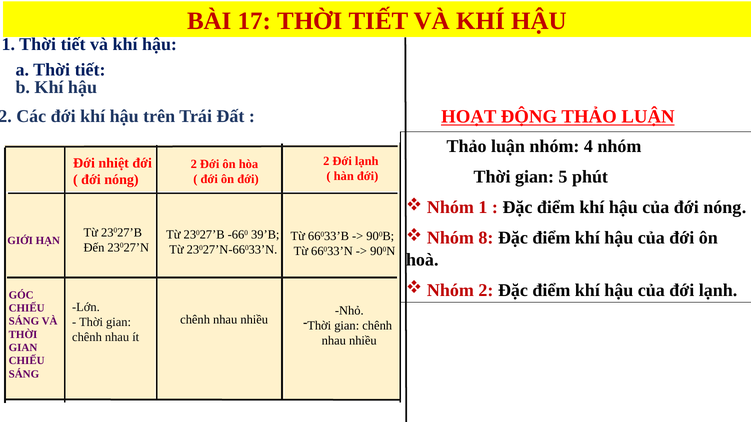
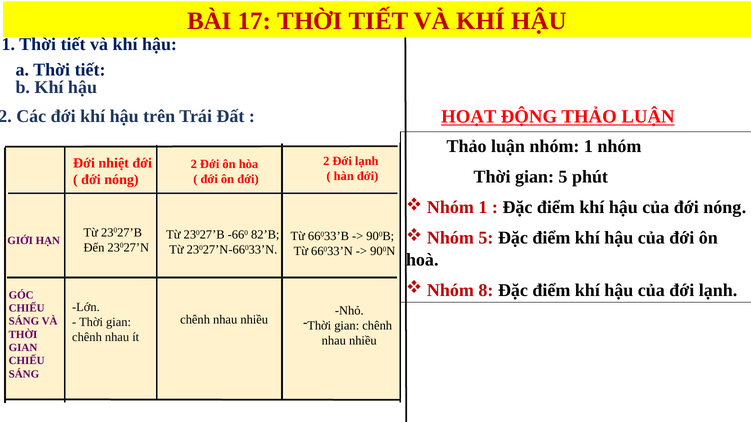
luận nhóm 4: 4 -> 1
Nhóm 8: 8 -> 5
39’B: 39’B -> 82’B
Nhóm 2: 2 -> 8
